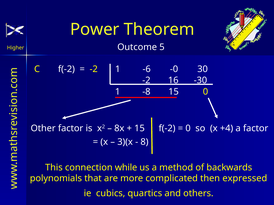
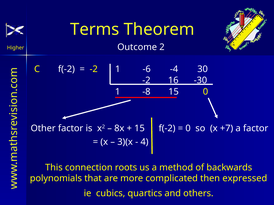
Power: Power -> Terms
5: 5 -> 2
-0: -0 -> -4
+4: +4 -> +7
8: 8 -> 4
while: while -> roots
